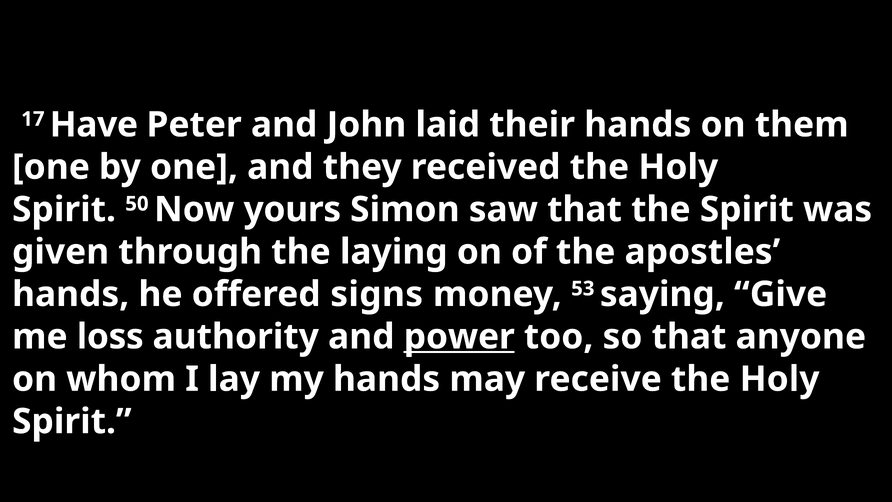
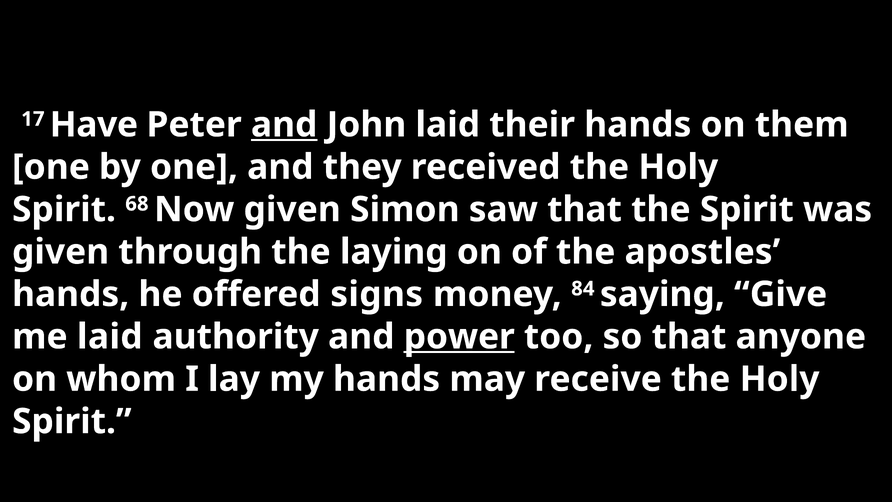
and at (284, 125) underline: none -> present
50: 50 -> 68
Now yours: yours -> given
53: 53 -> 84
me loss: loss -> laid
